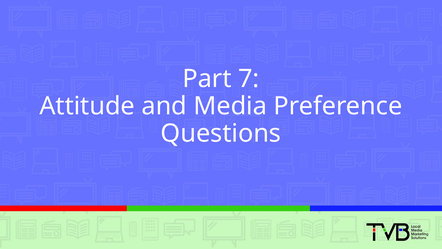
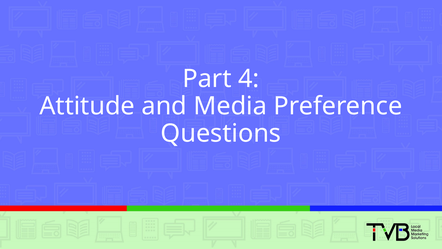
7: 7 -> 4
